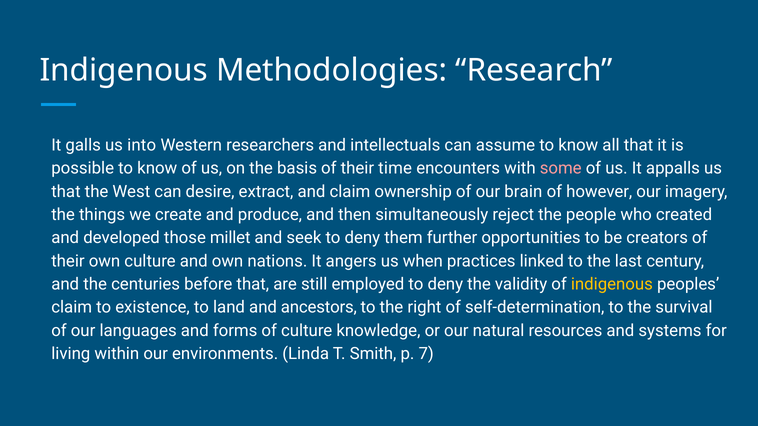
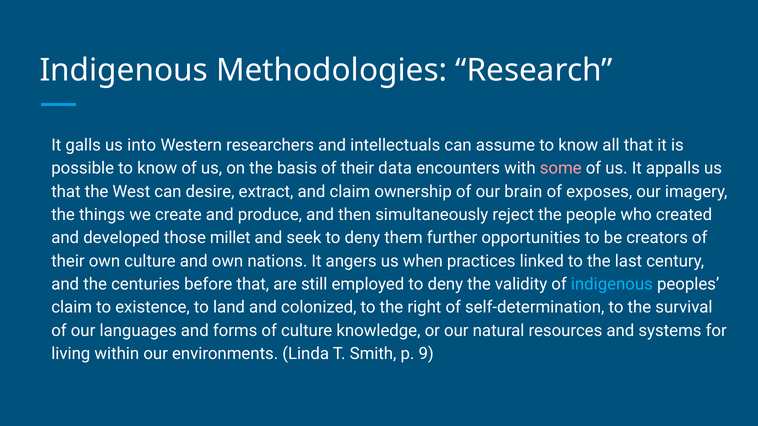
time: time -> data
however: however -> exposes
indigenous at (612, 284) colour: yellow -> light blue
ancestors: ancestors -> colonized
7: 7 -> 9
